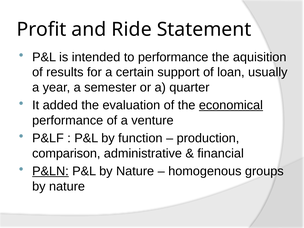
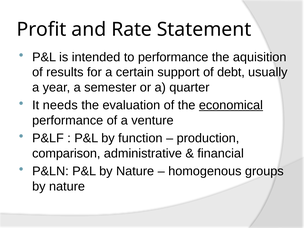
Ride: Ride -> Rate
loan: loan -> debt
added: added -> needs
P&LN underline: present -> none
